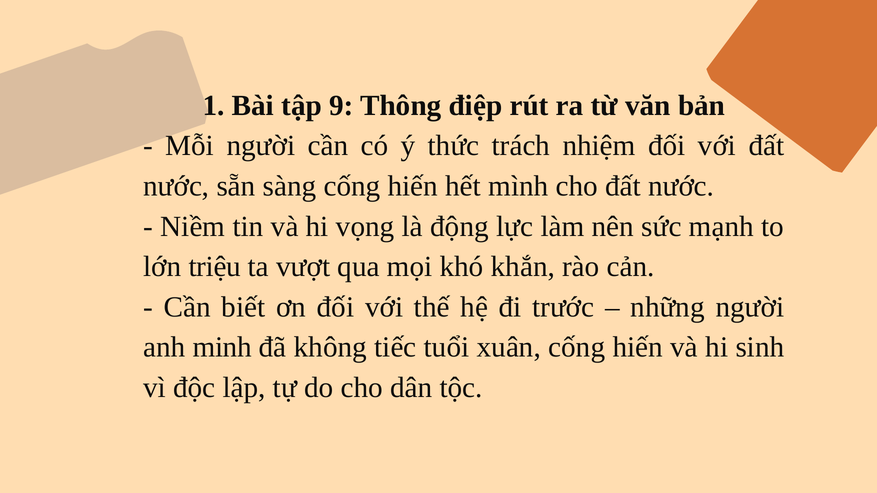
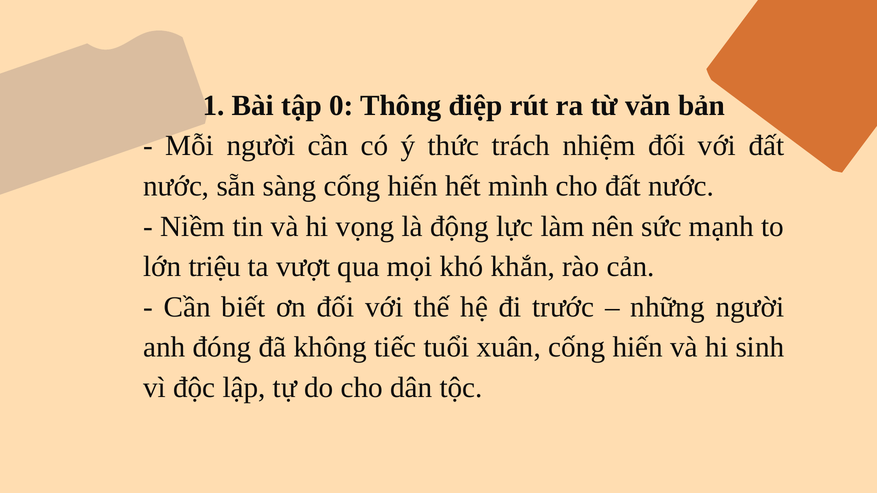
9: 9 -> 0
minh: minh -> đóng
